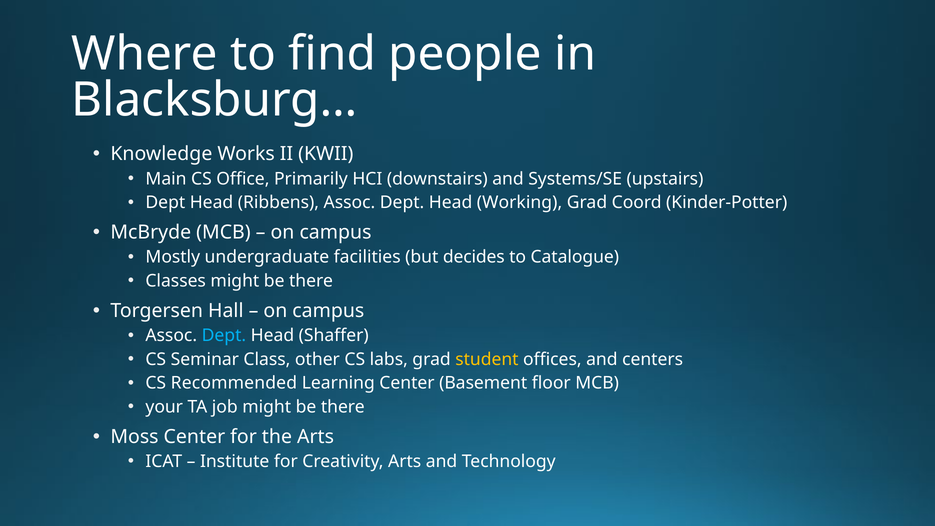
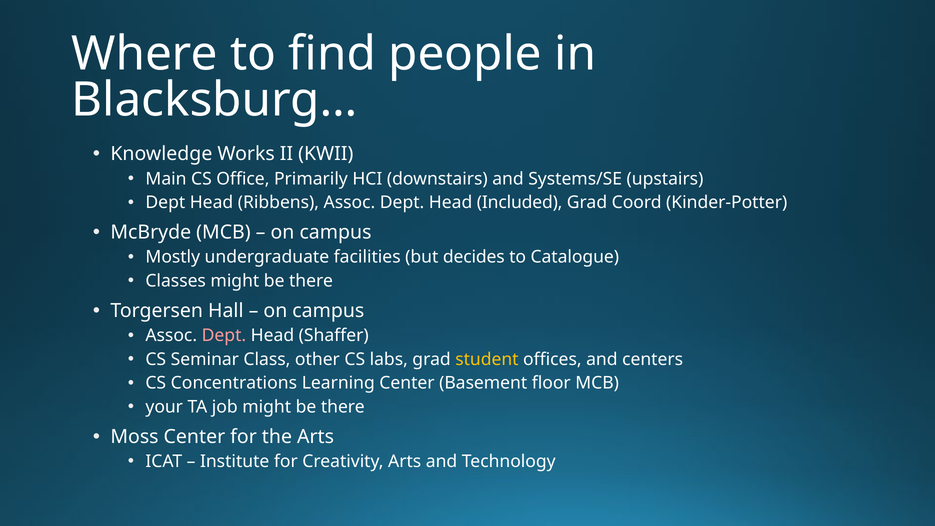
Working: Working -> Included
Dept at (224, 336) colour: light blue -> pink
Recommended: Recommended -> Concentrations
